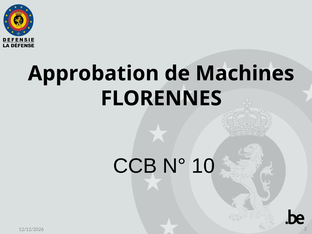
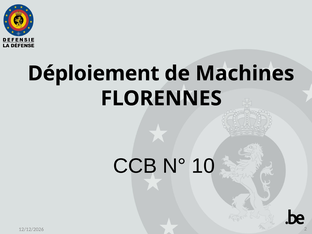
Approbation: Approbation -> Déploiement
